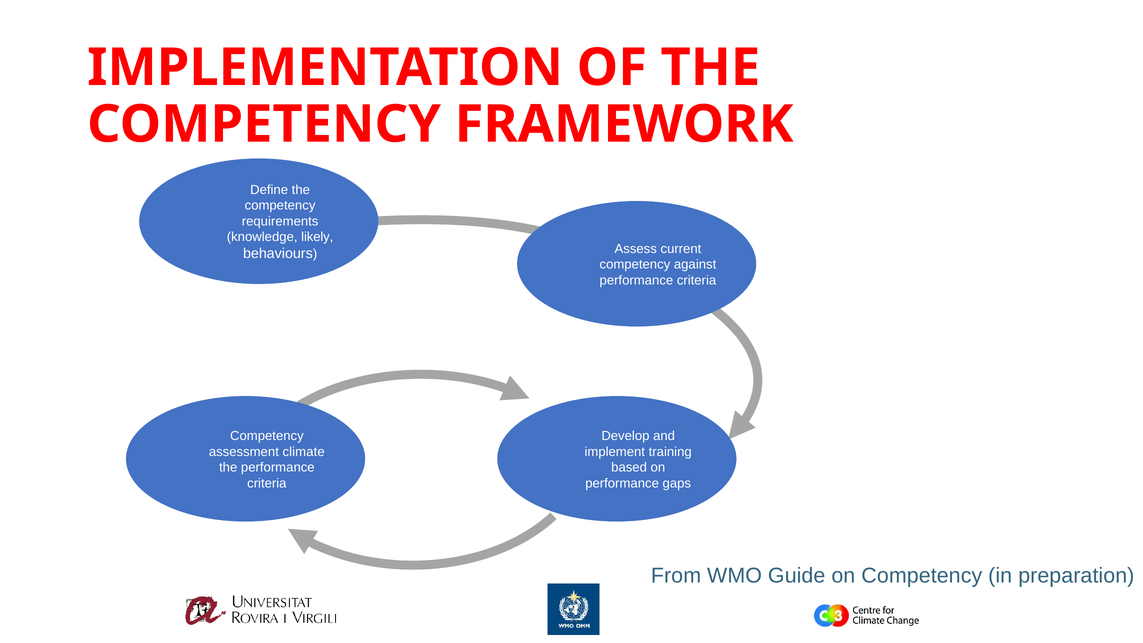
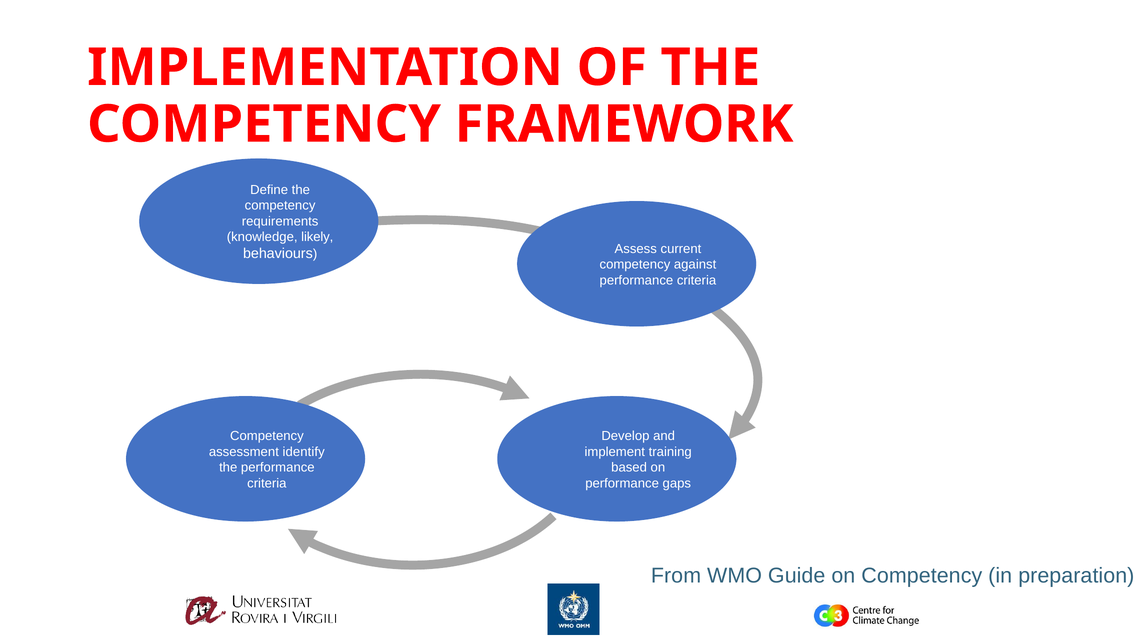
climate: climate -> identify
